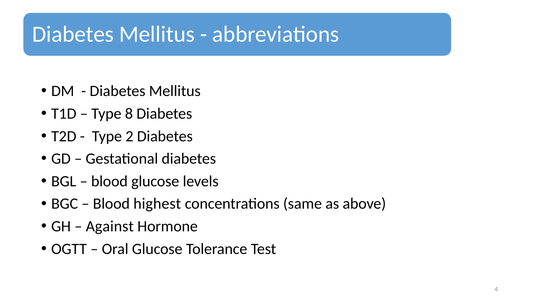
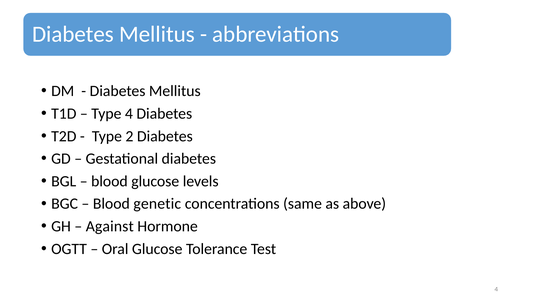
Type 8: 8 -> 4
highest: highest -> genetic
